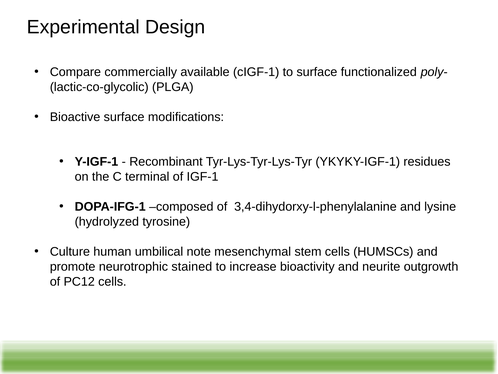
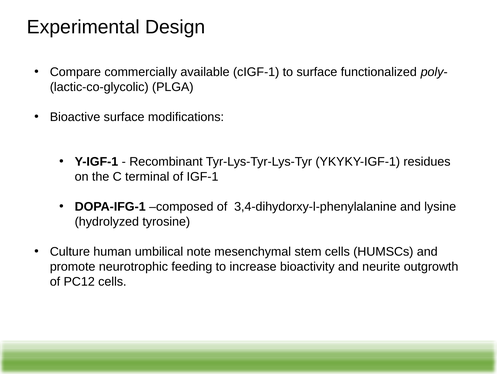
stained: stained -> feeding
